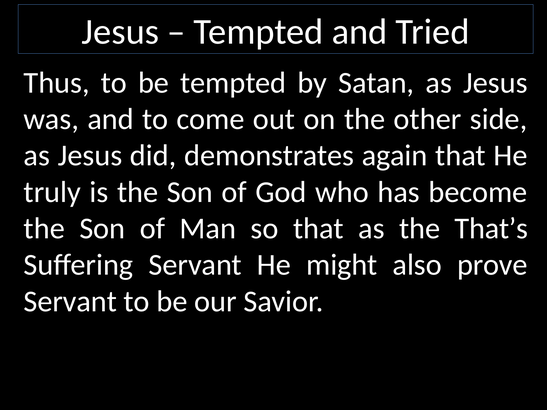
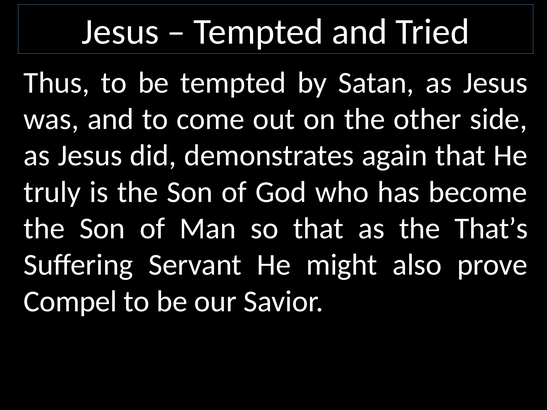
Servant at (70, 302): Servant -> Compel
